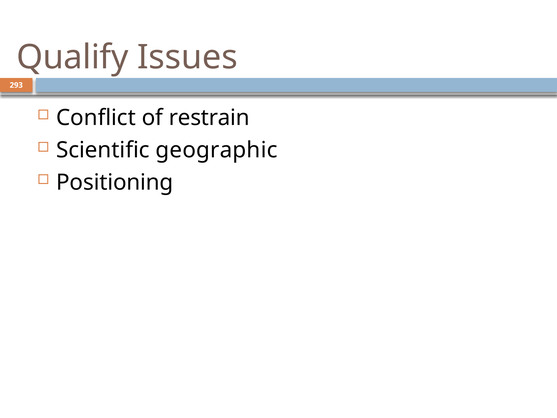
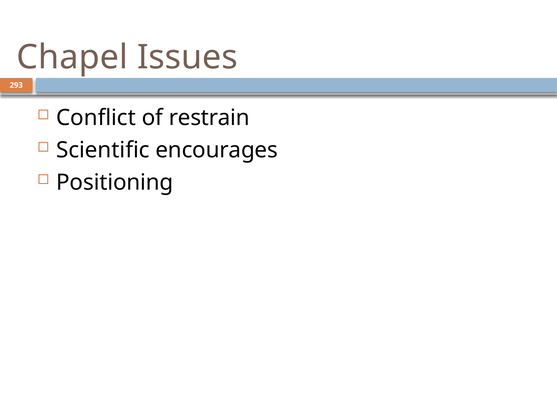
Qualify: Qualify -> Chapel
geographic: geographic -> encourages
